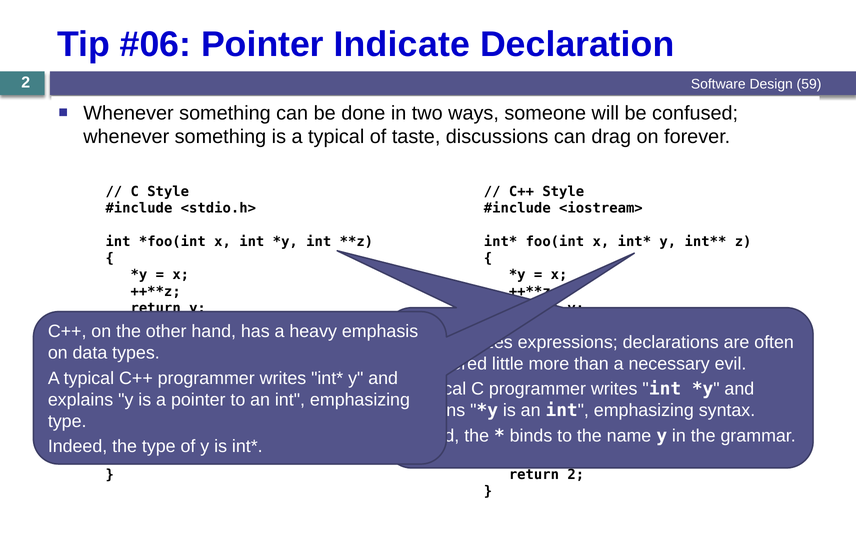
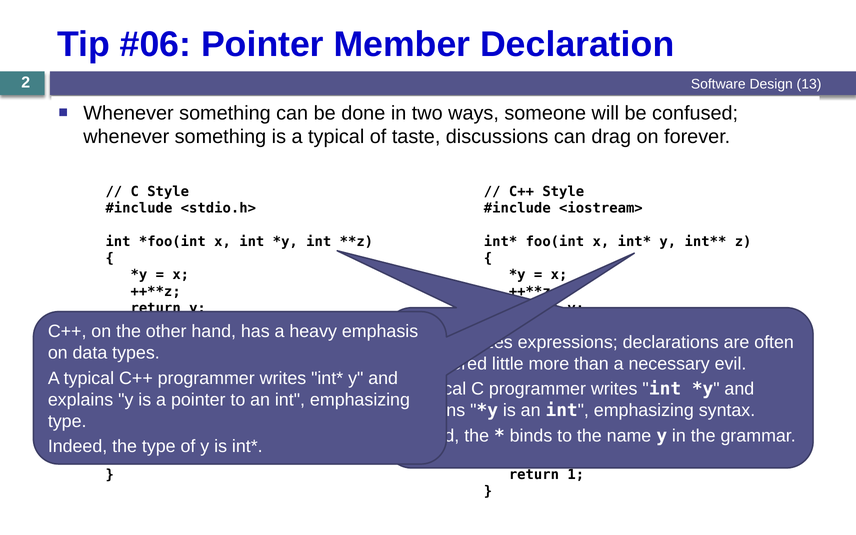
Indicate: Indicate -> Member
59: 59 -> 13
return 2: 2 -> 1
